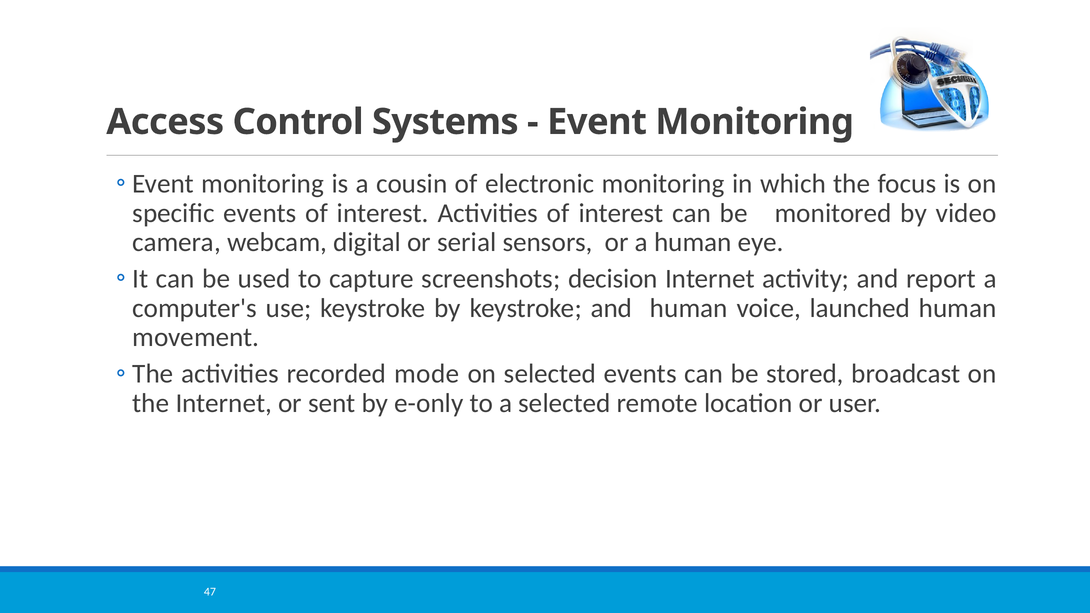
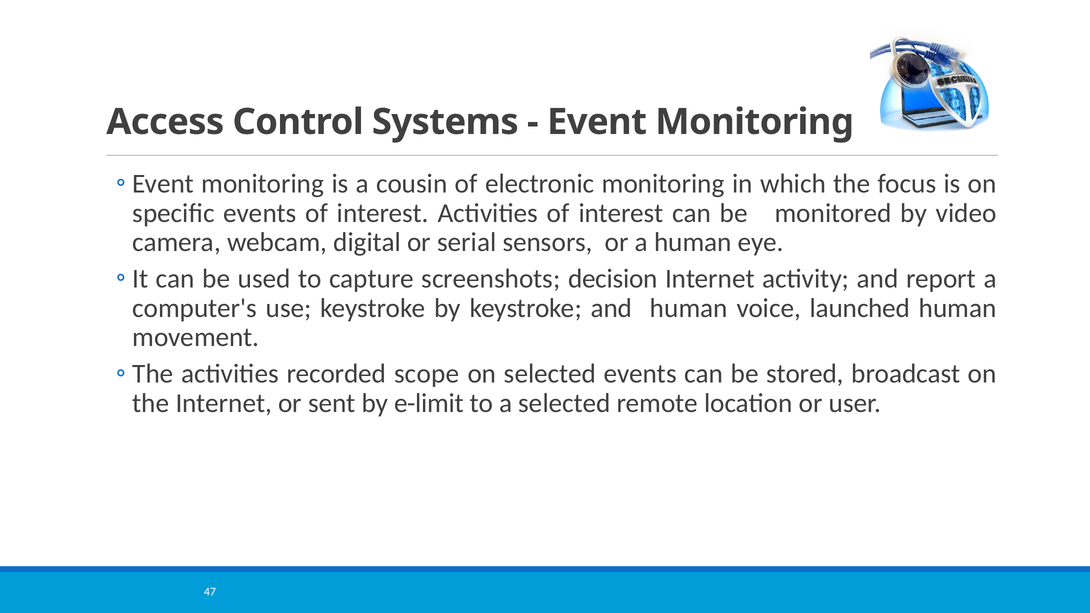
mode: mode -> scope
e-only: e-only -> e-limit
